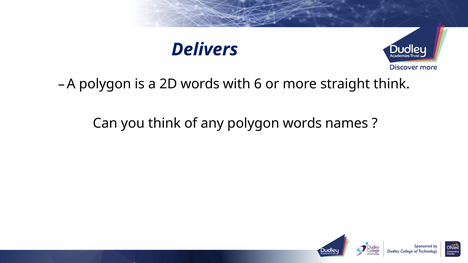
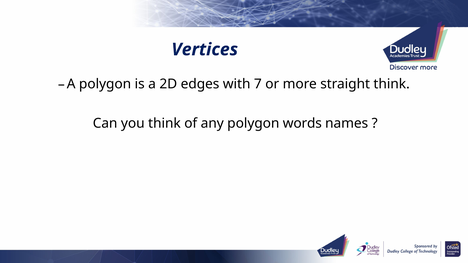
Delivers: Delivers -> Vertices
2D words: words -> edges
6: 6 -> 7
